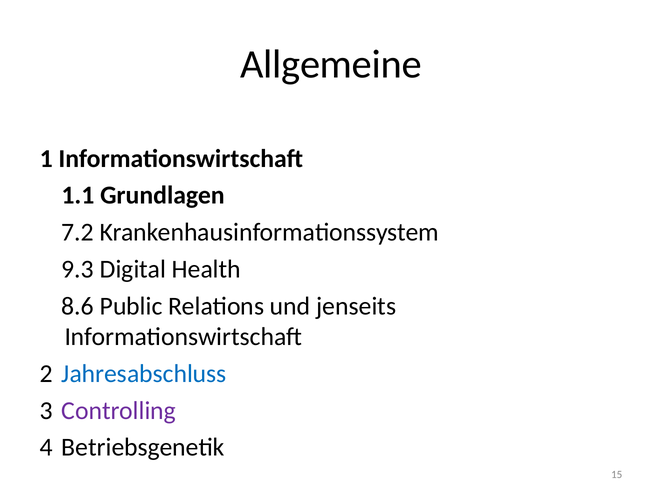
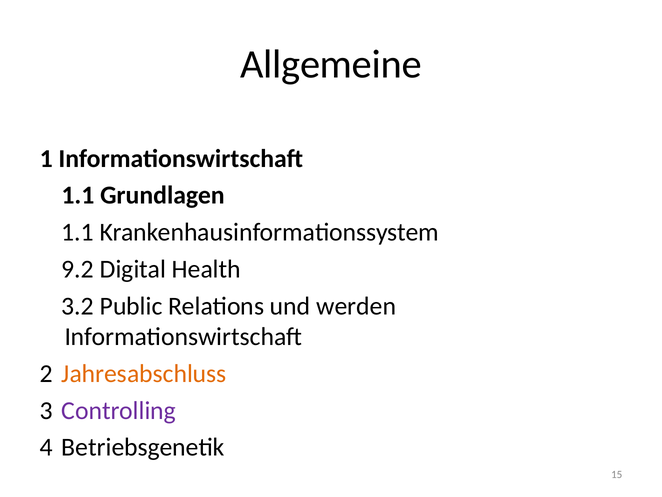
7.2 at (78, 232): 7.2 -> 1.1
9.3: 9.3 -> 9.2
8.6: 8.6 -> 3.2
jenseits: jenseits -> werden
Jahresabschluss colour: blue -> orange
